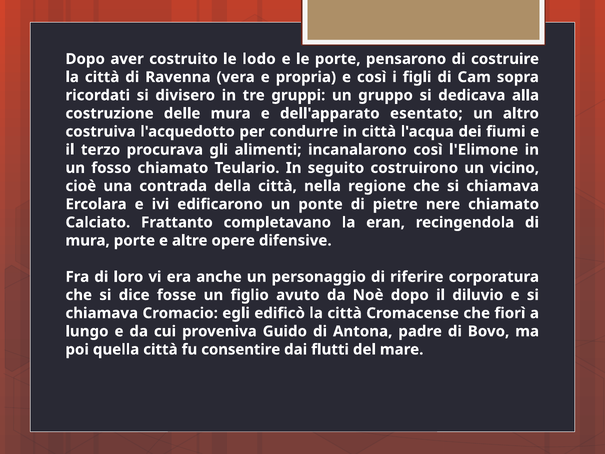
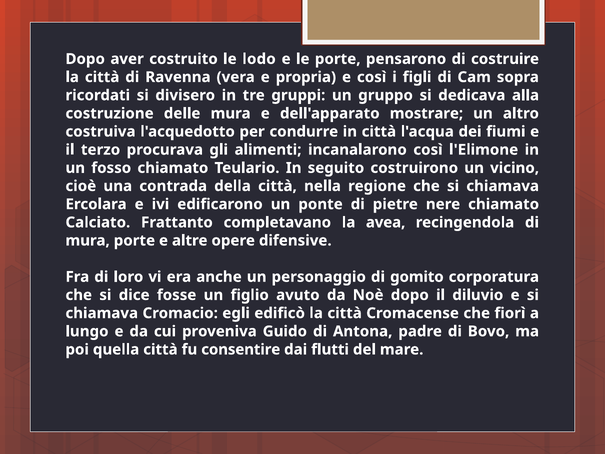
esentato: esentato -> mostrare
eran: eran -> avea
riferire: riferire -> gomito
